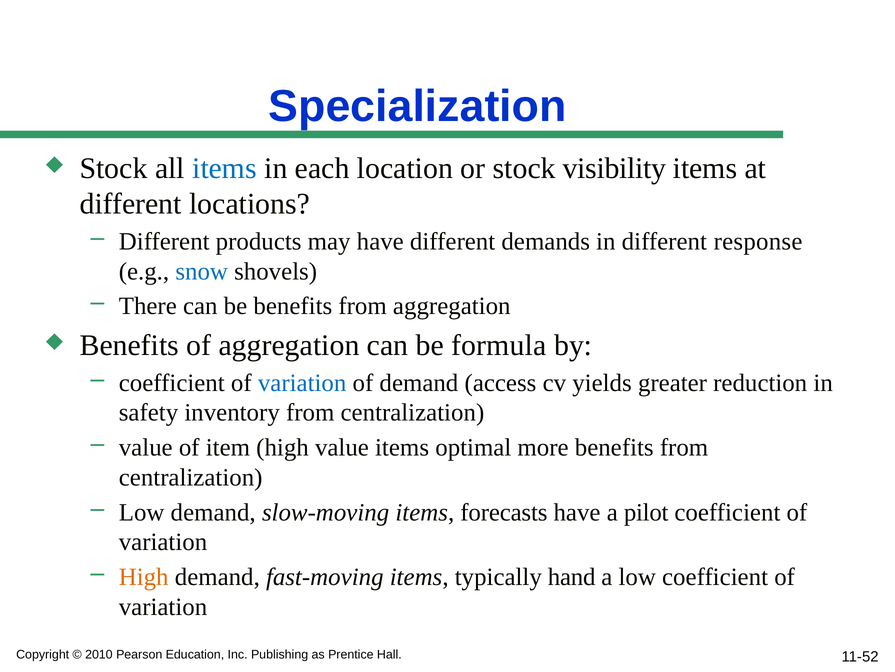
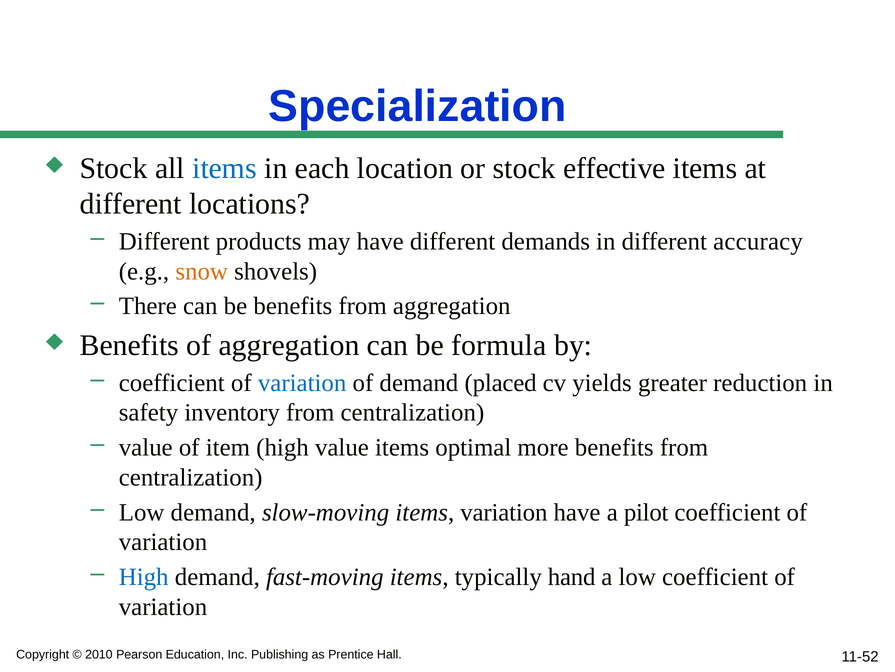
visibility: visibility -> effective
response: response -> accuracy
snow colour: blue -> orange
access: access -> placed
items forecasts: forecasts -> variation
High at (144, 576) colour: orange -> blue
